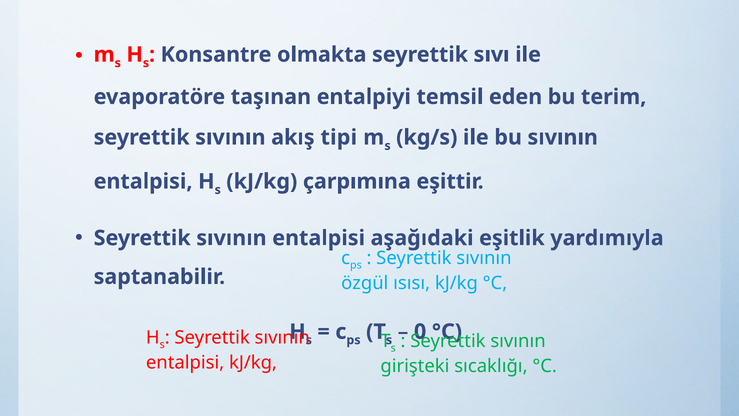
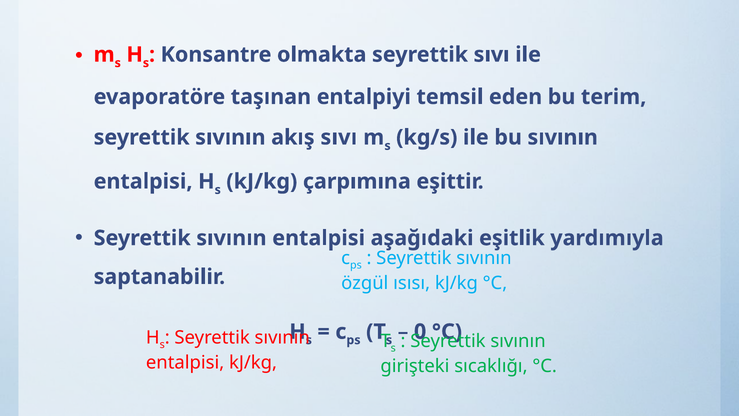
akış tipi: tipi -> sıvı
